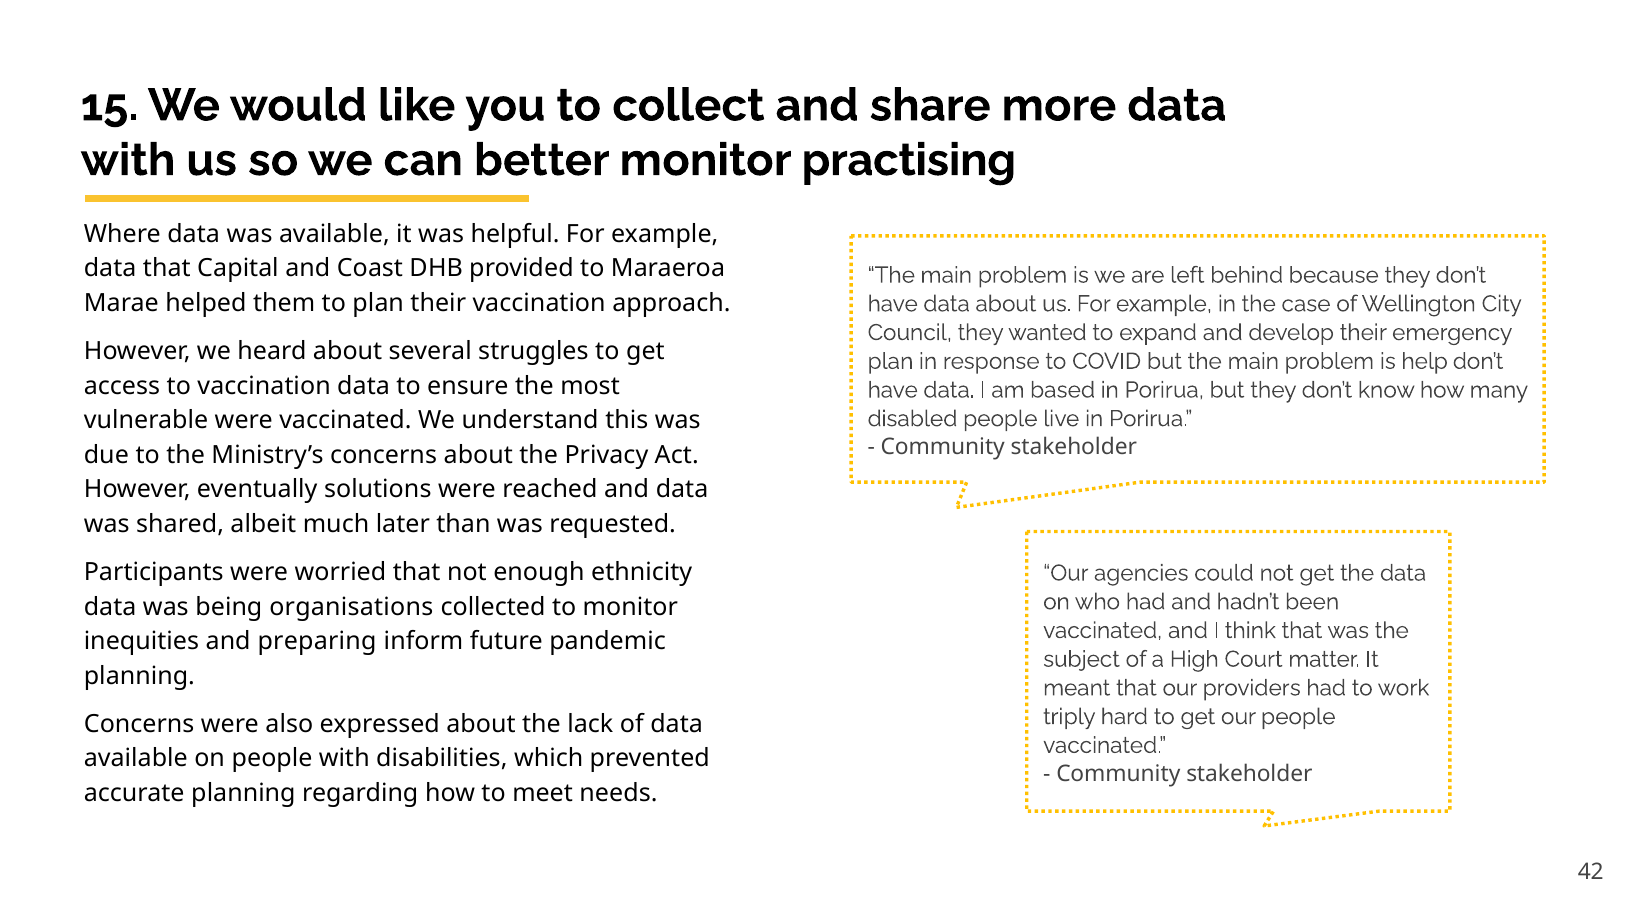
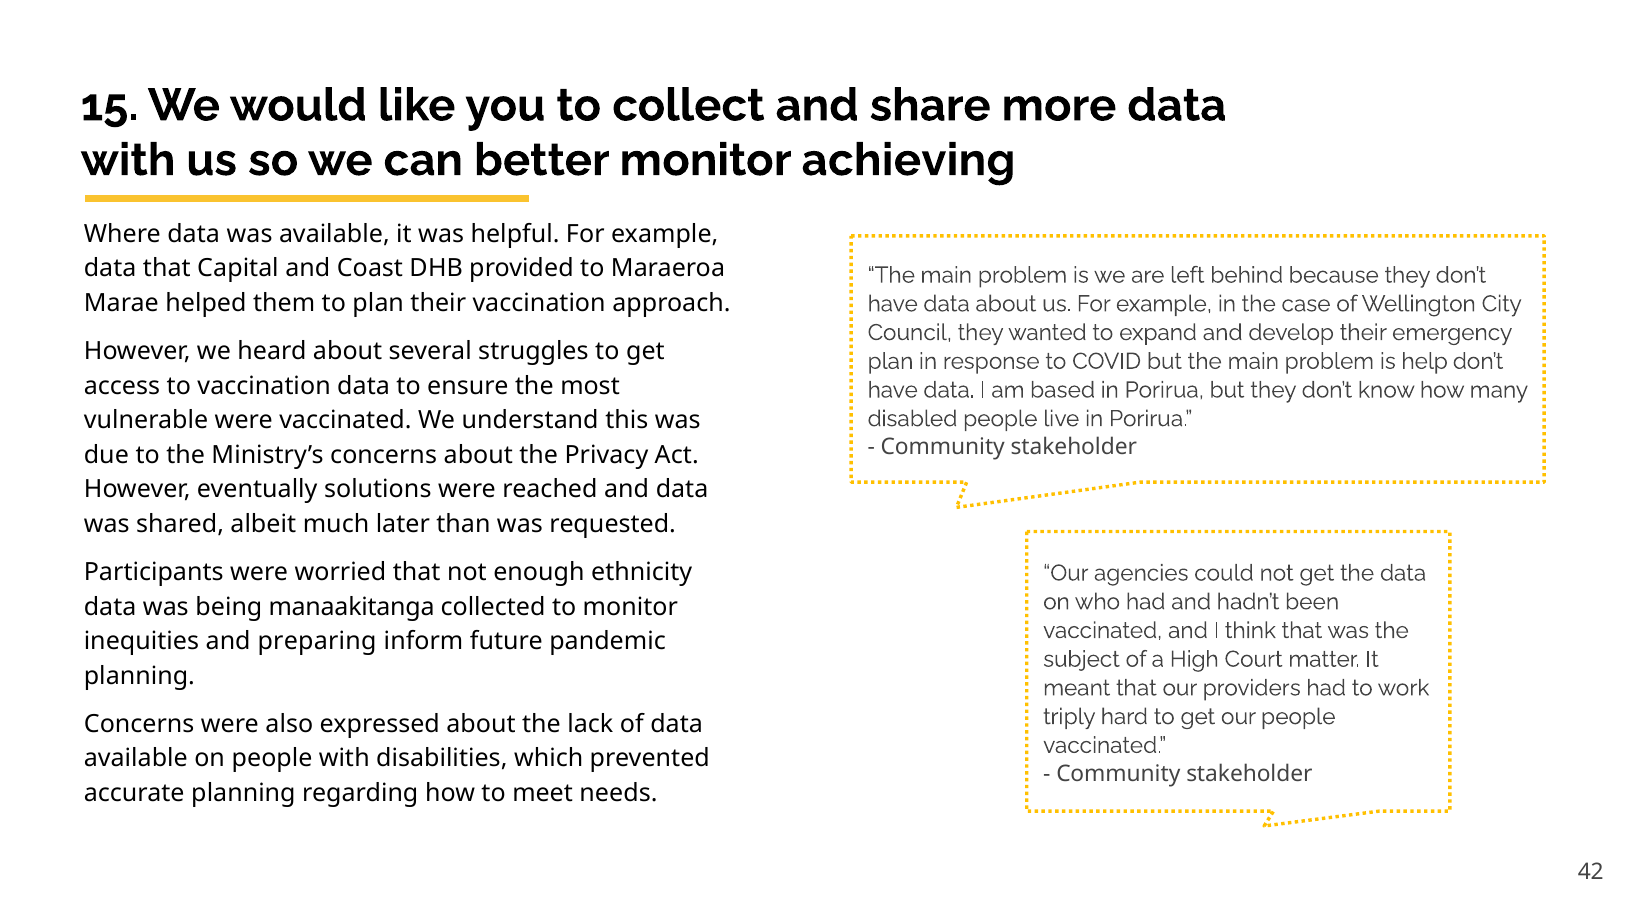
practising: practising -> achieving
organisations: organisations -> manaakitanga
